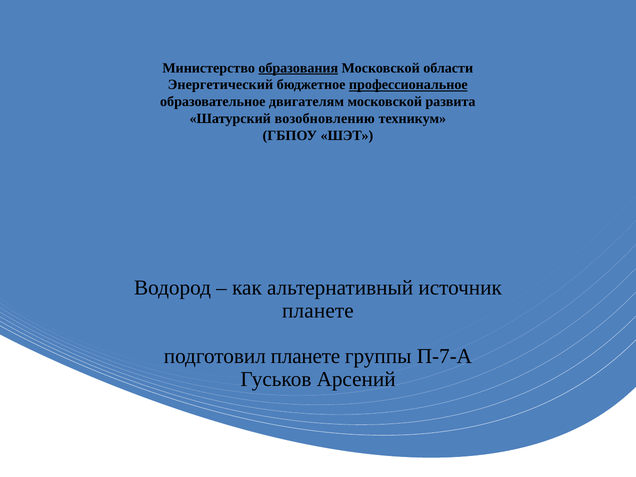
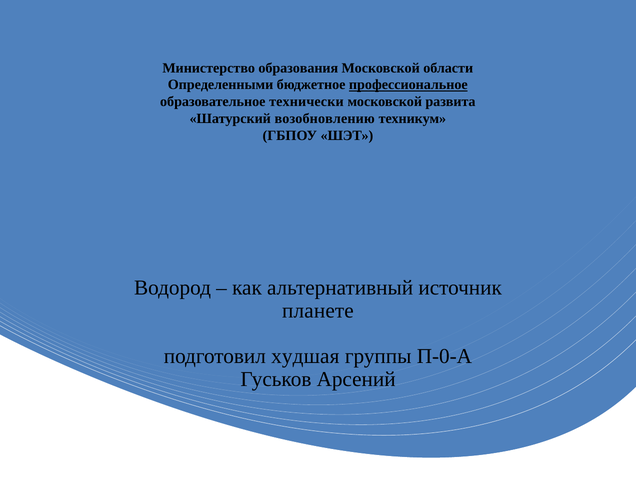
образования underline: present -> none
Энергетический: Энергетический -> Определенными
двигателям: двигателям -> технически
подготовил планете: планете -> худшая
П-7-А: П-7-А -> П-0-А
